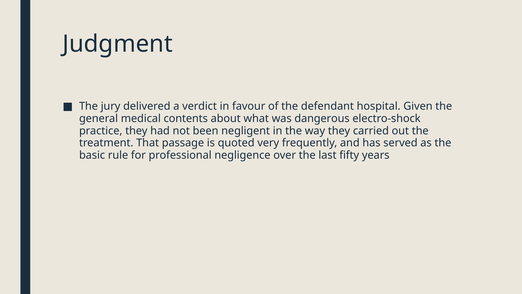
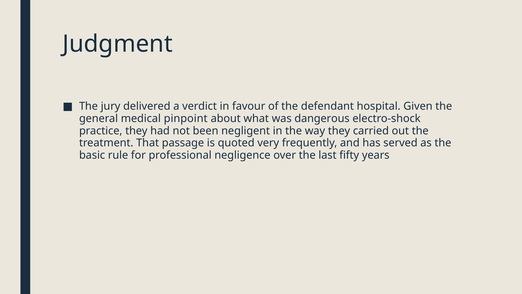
contents: contents -> pinpoint
